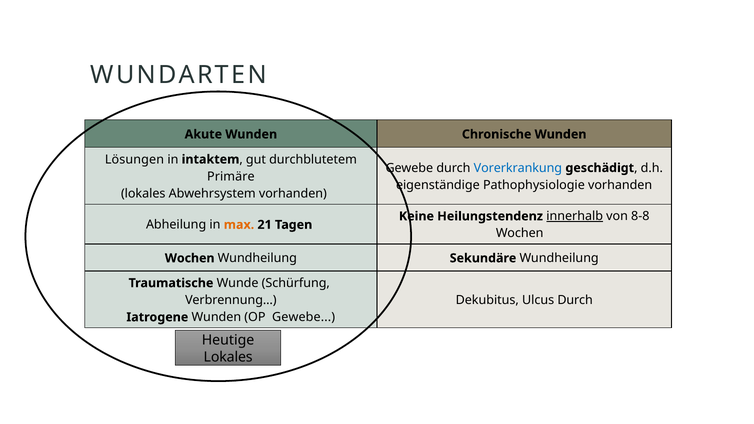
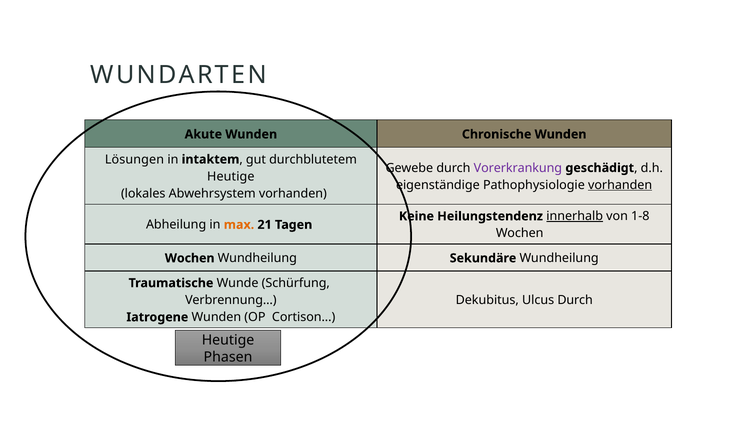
Vorerkrankung colour: blue -> purple
Primäre at (231, 176): Primäre -> Heutige
vorhanden at (620, 185) underline: none -> present
8-8: 8-8 -> 1-8
OP Gewebe: Gewebe -> Cortison
Lokales at (228, 357): Lokales -> Phasen
